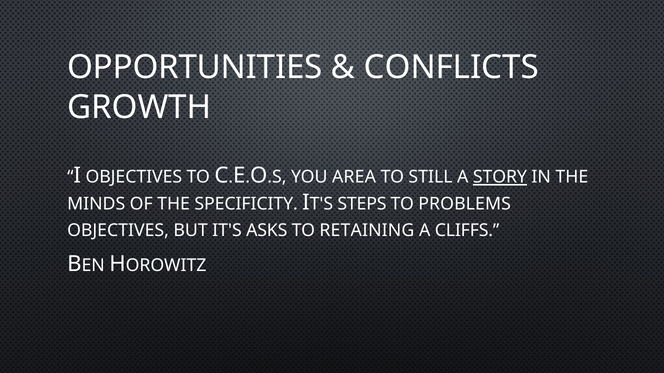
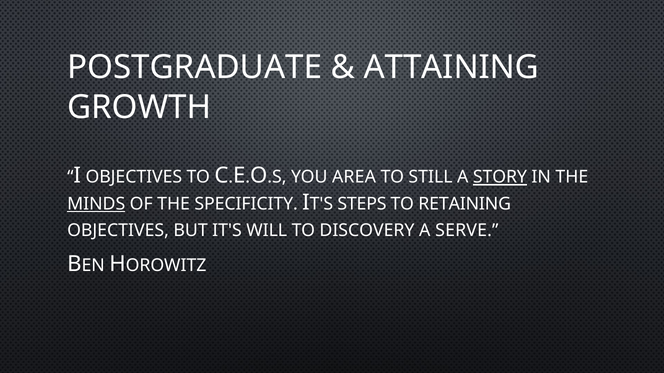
OPPORTUNITIES: OPPORTUNITIES -> POSTGRADUATE
CONFLICTS: CONFLICTS -> ATTAINING
MINDS underline: none -> present
PROBLEMS: PROBLEMS -> RETAINING
ASKS: ASKS -> WILL
RETAINING: RETAINING -> DISCOVERY
CLIFFS: CLIFFS -> SERVE
